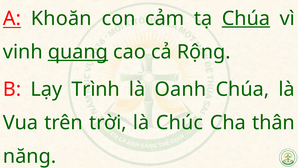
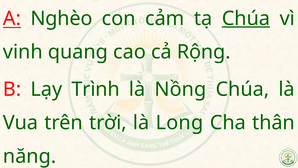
Khoăn: Khoăn -> Nghèo
quang underline: present -> none
Oanh: Oanh -> Nồng
Chúc: Chúc -> Long
